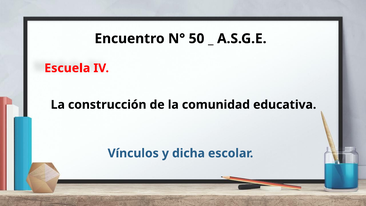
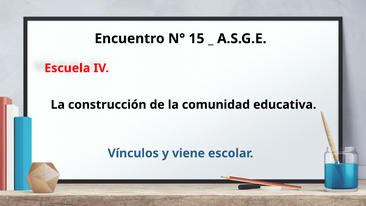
50: 50 -> 15
dicha: dicha -> viene
